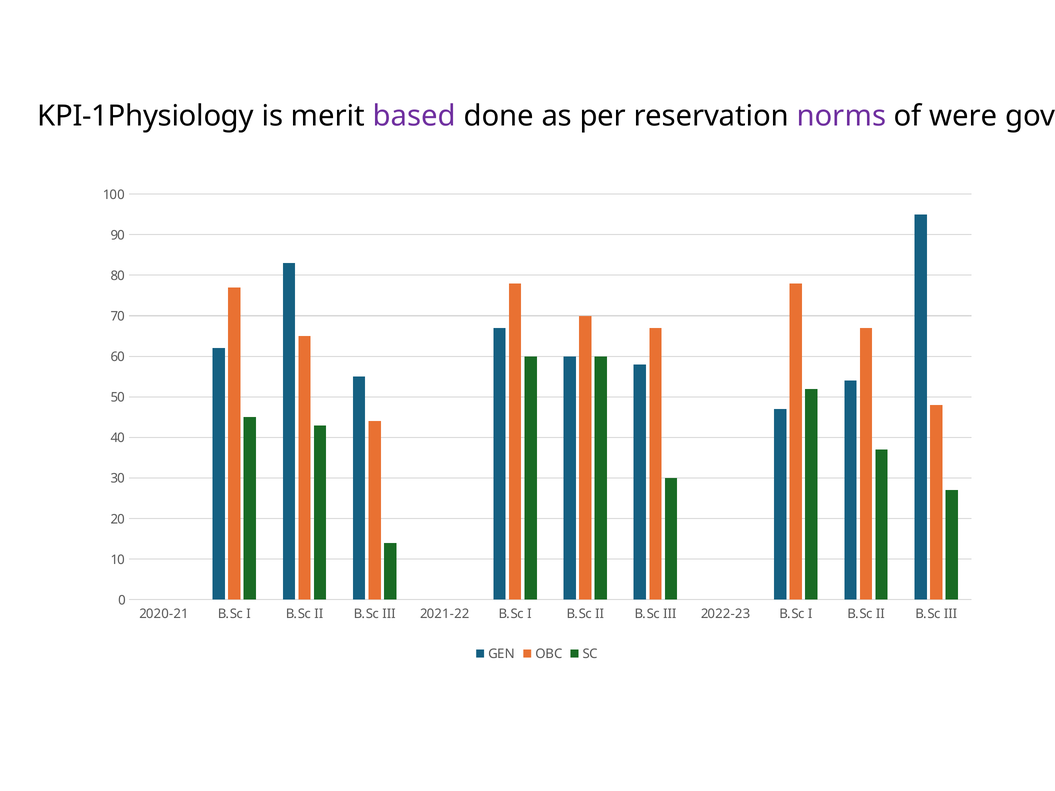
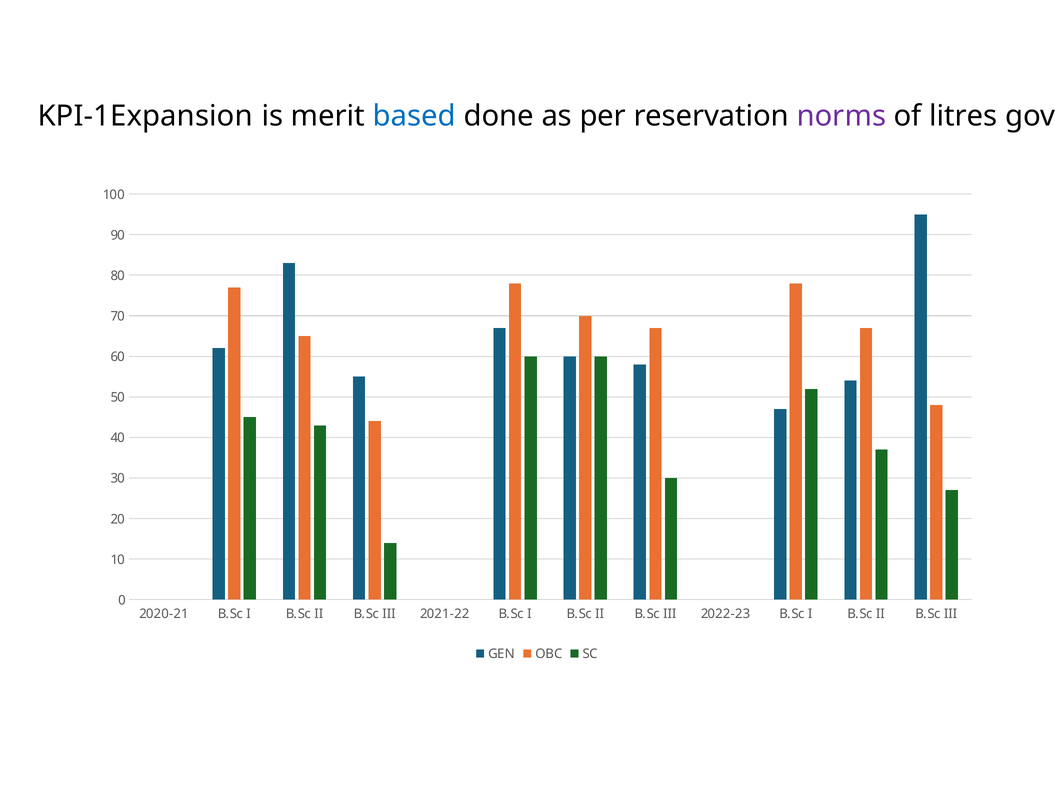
KPI-1Physiology: KPI-1Physiology -> KPI-1Expansion
based colour: purple -> blue
were: were -> litres
